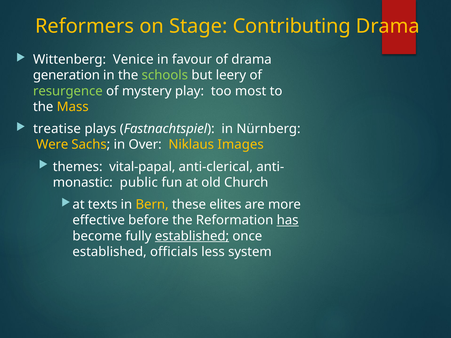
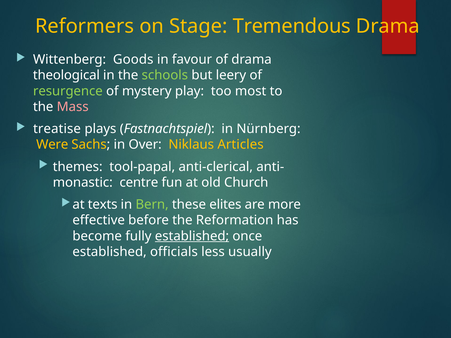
Contributing: Contributing -> Tremendous
Venice: Venice -> Goods
generation: generation -> theological
Mass colour: yellow -> pink
Images: Images -> Articles
vital-papal: vital-papal -> tool-papal
public: public -> centre
Bern colour: yellow -> light green
has underline: present -> none
system: system -> usually
